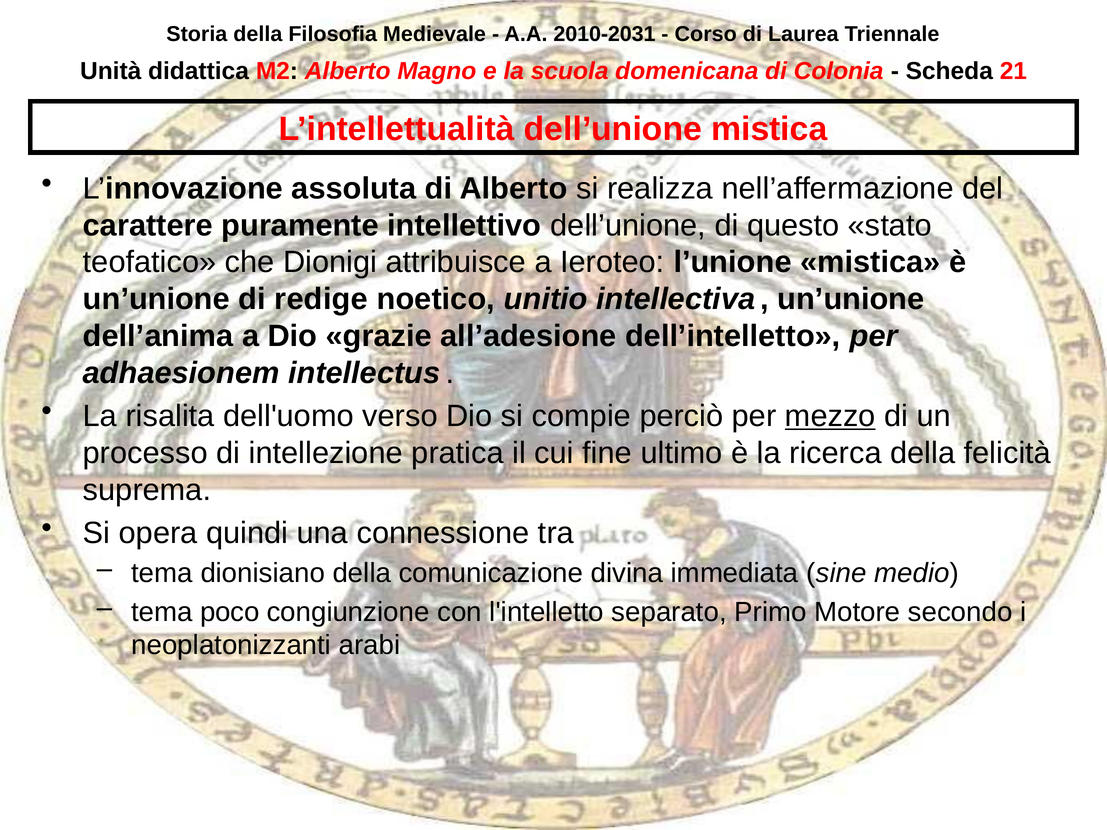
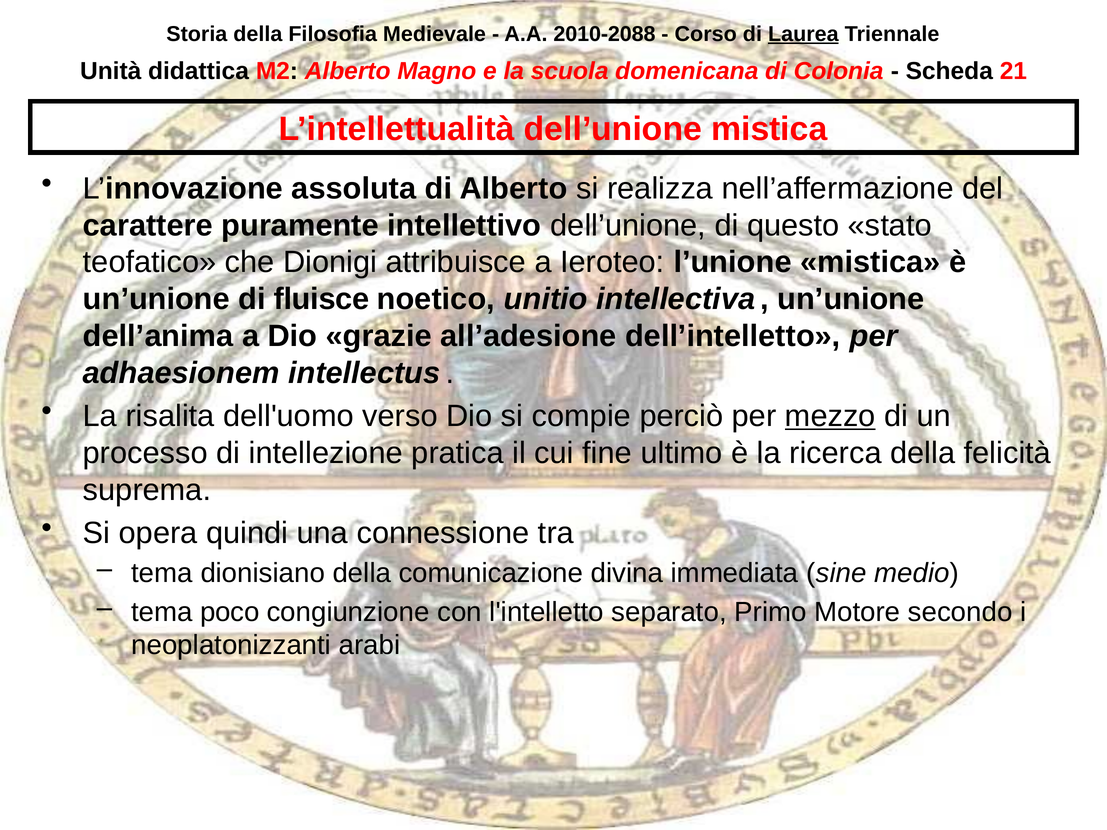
2010-2031: 2010-2031 -> 2010-2088
Laurea underline: none -> present
redige: redige -> fluisce
